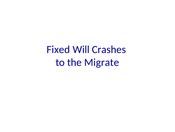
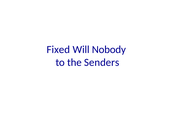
Crashes: Crashes -> Nobody
Migrate: Migrate -> Senders
